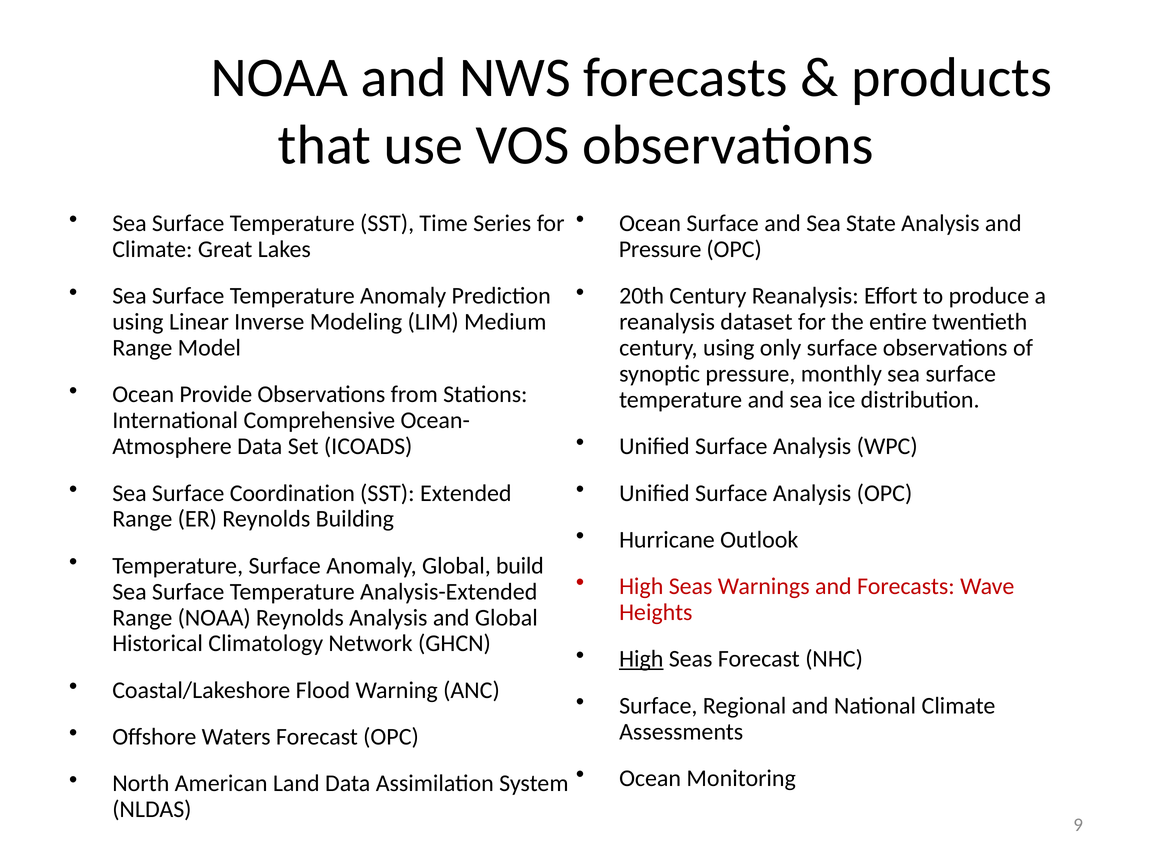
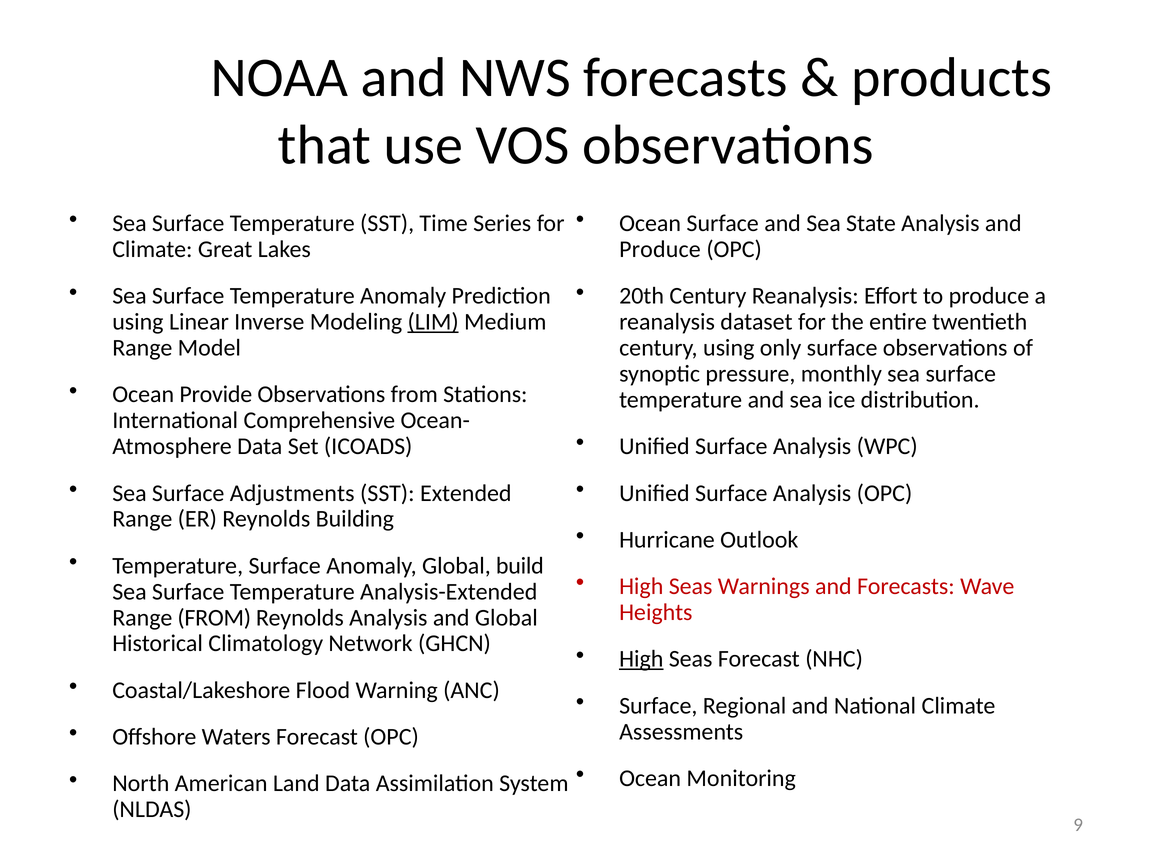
Pressure at (660, 249): Pressure -> Produce
LIM underline: none -> present
Coordination: Coordination -> Adjustments
Range NOAA: NOAA -> FROM
